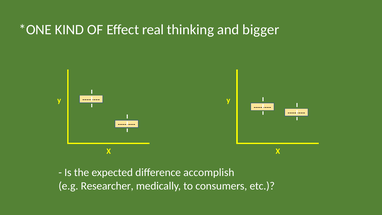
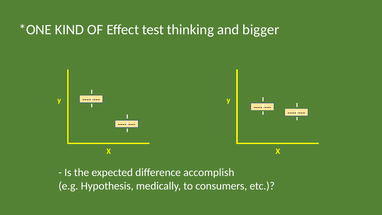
real: real -> test
Researcher: Researcher -> Hypothesis
